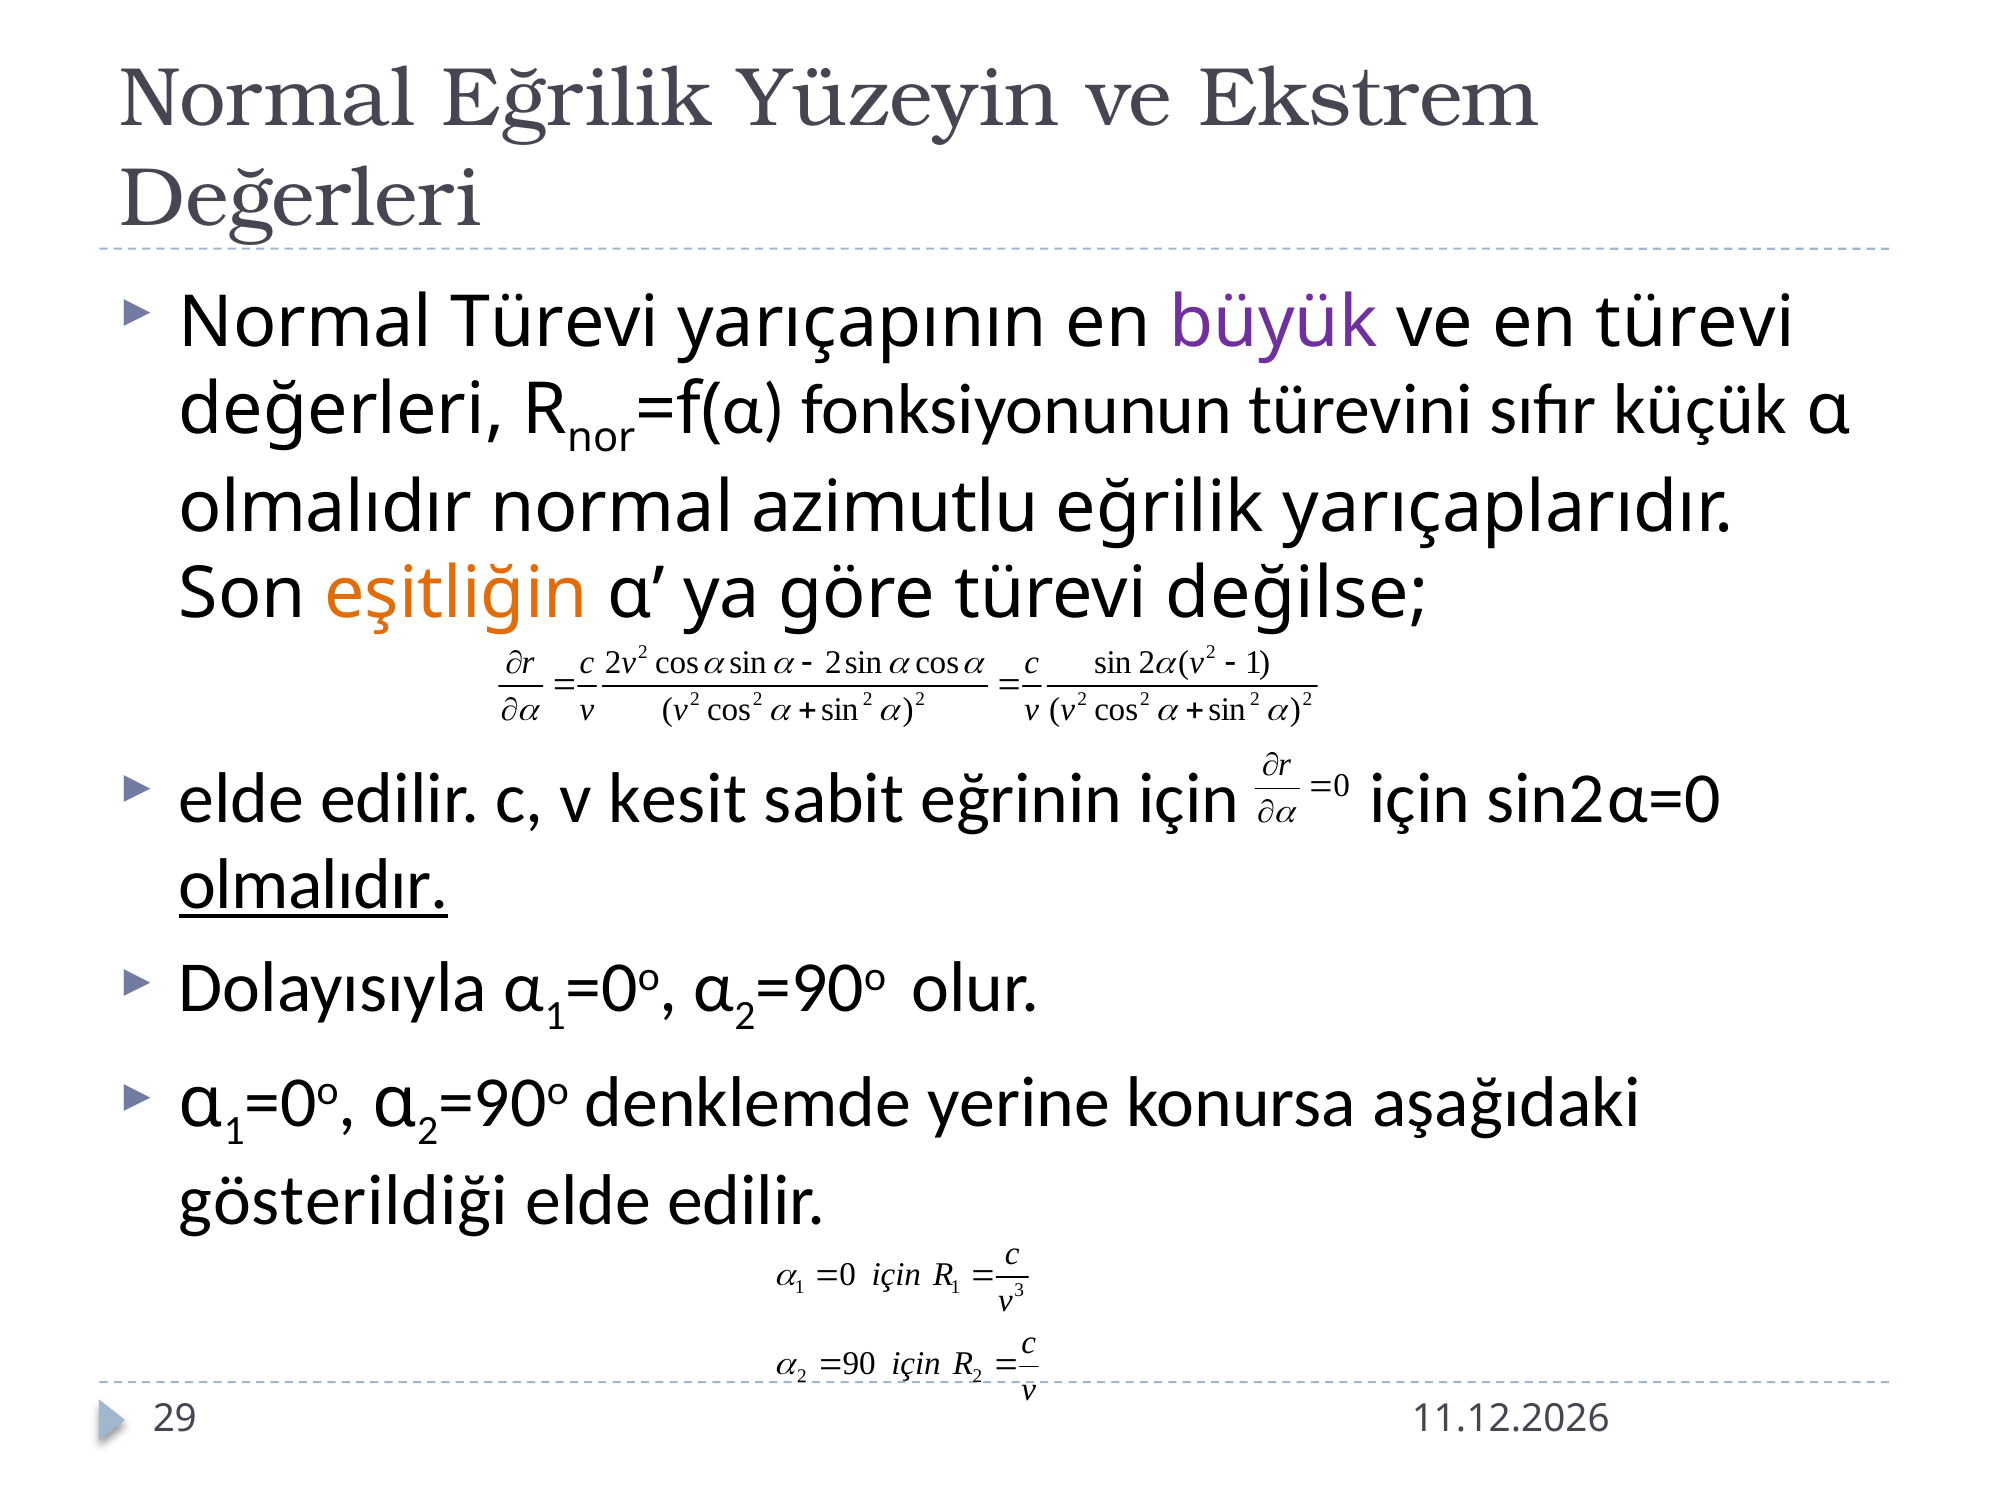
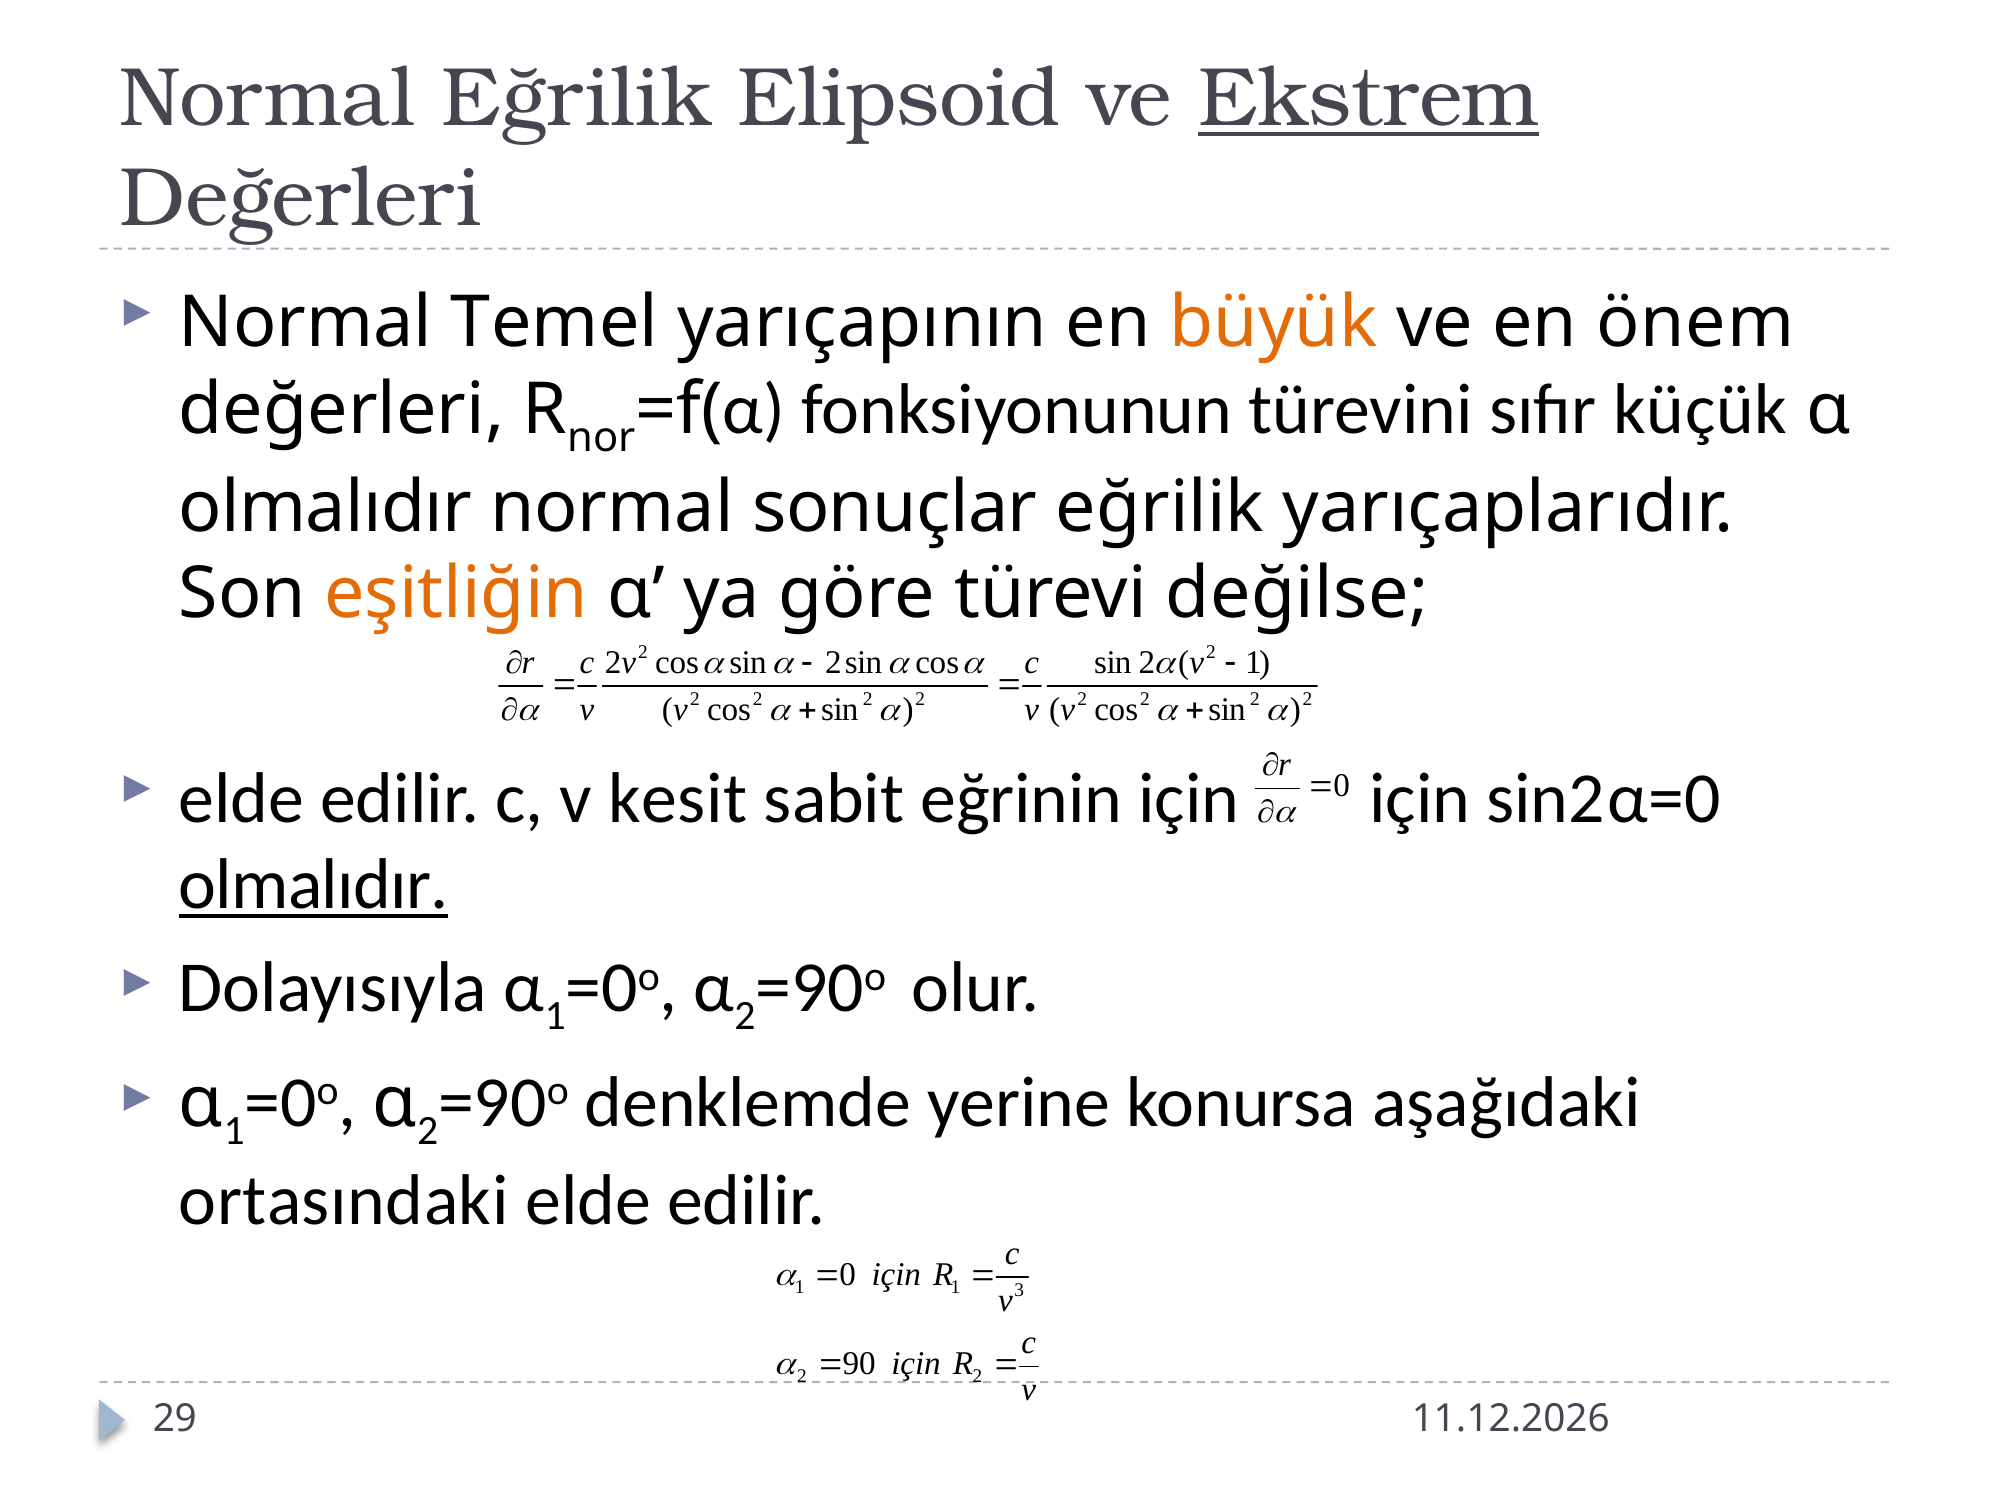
Yüzeyin: Yüzeyin -> Elipsoid
Ekstrem underline: none -> present
Normal Türevi: Türevi -> Temel
büyük colour: purple -> orange
en türevi: türevi -> önem
azimutlu: azimutlu -> sonuçlar
gösterildiği: gösterildiği -> ortasındaki
